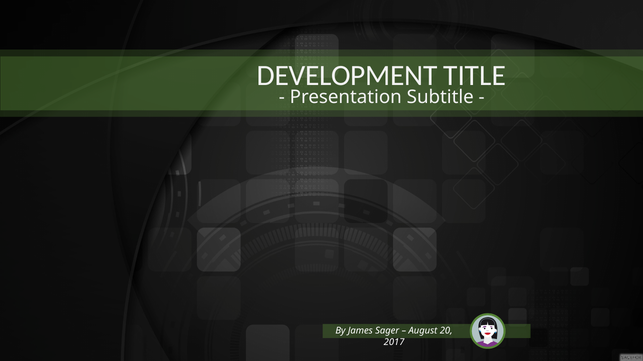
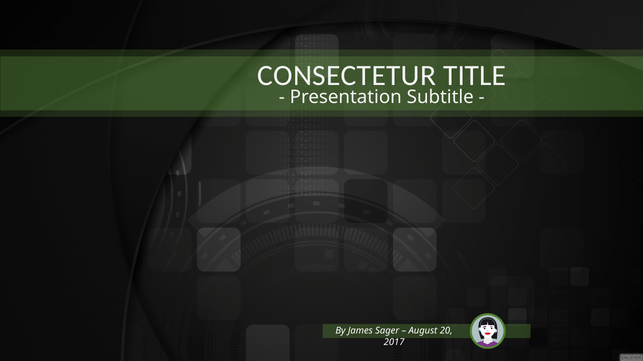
DEVELOPMENT: DEVELOPMENT -> CONSECTETUR
